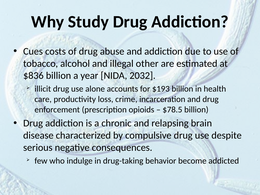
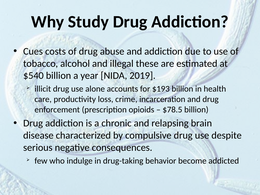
other: other -> these
$836: $836 -> $540
2032: 2032 -> 2019
